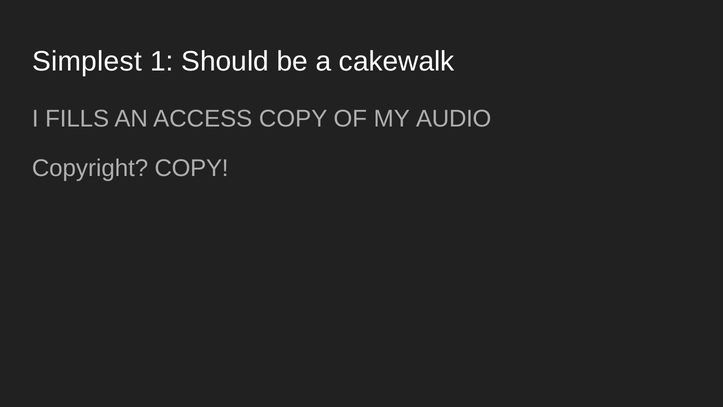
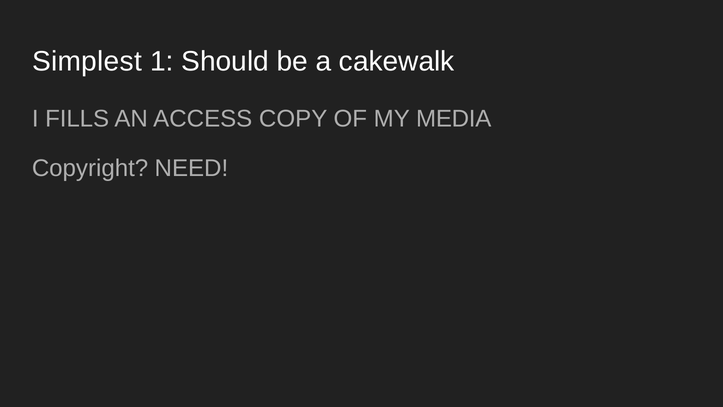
AUDIO: AUDIO -> MEDIA
Copyright COPY: COPY -> NEED
